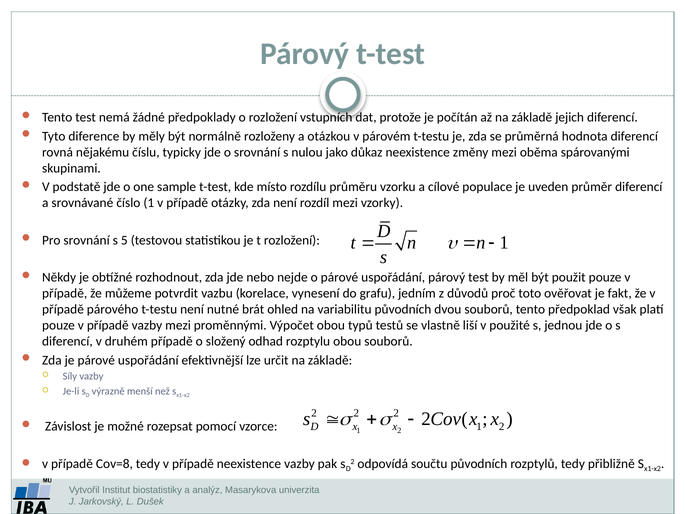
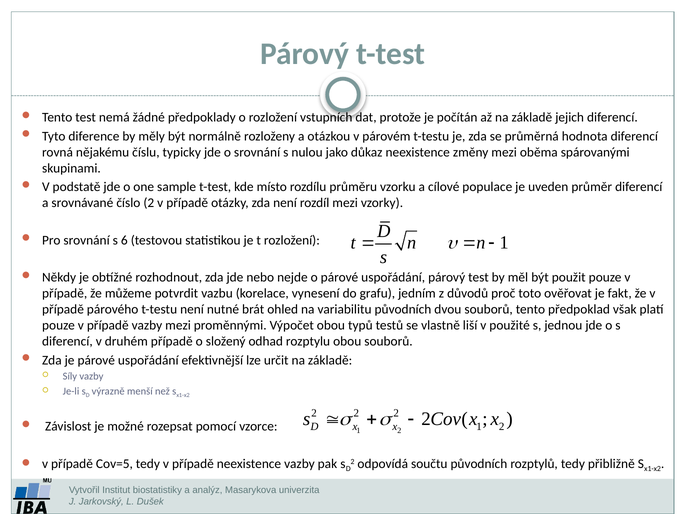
číslo 1: 1 -> 2
5: 5 -> 6
Cov=8: Cov=8 -> Cov=5
